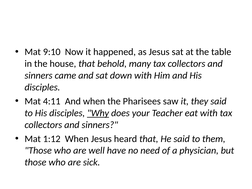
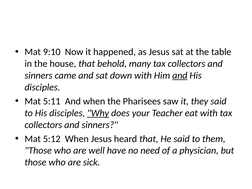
and at (180, 75) underline: none -> present
4:11: 4:11 -> 5:11
1:12: 1:12 -> 5:12
